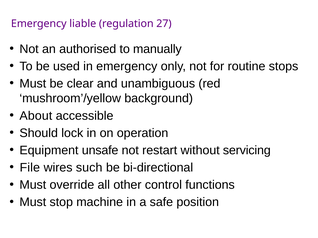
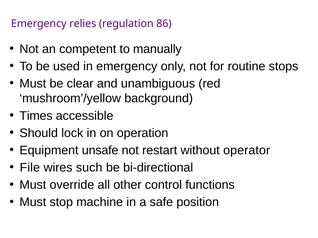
liable: liable -> relies
27: 27 -> 86
authorised: authorised -> competent
About: About -> Times
servicing: servicing -> operator
